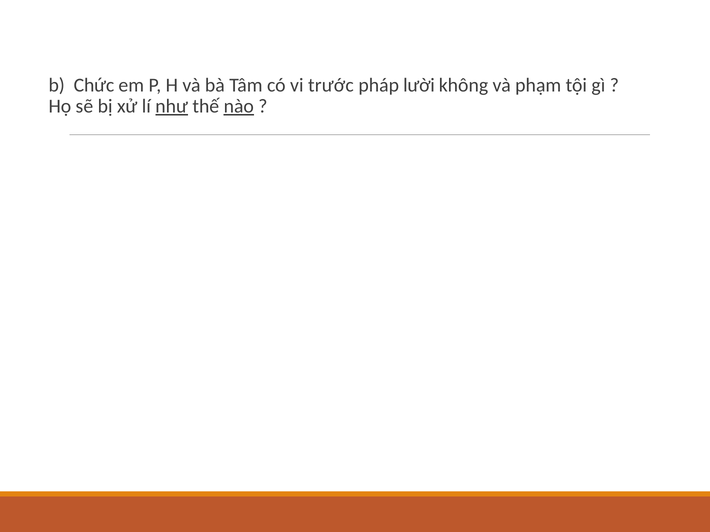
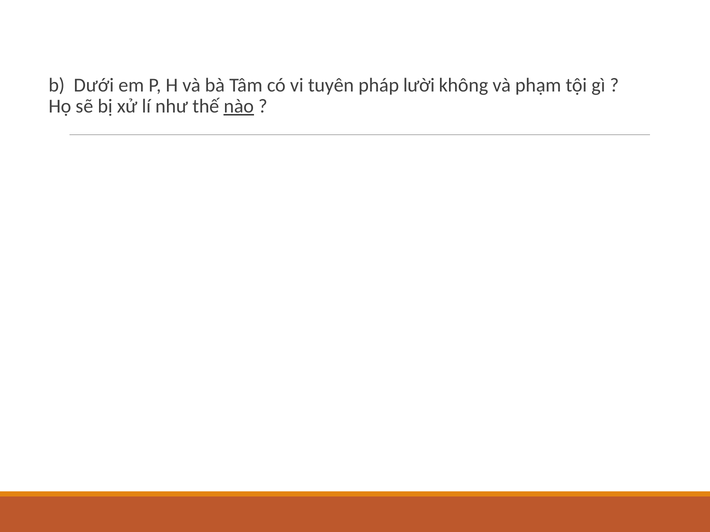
Chức: Chức -> Dưới
trước: trước -> tuyên
như underline: present -> none
